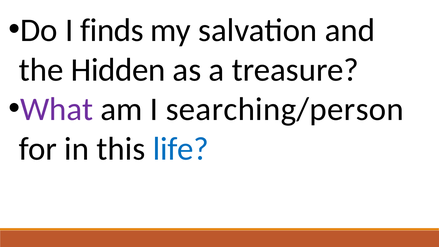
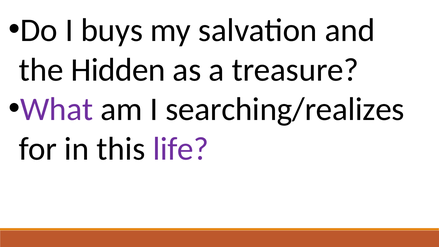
finds: finds -> buys
searching/person: searching/person -> searching/realizes
life colour: blue -> purple
